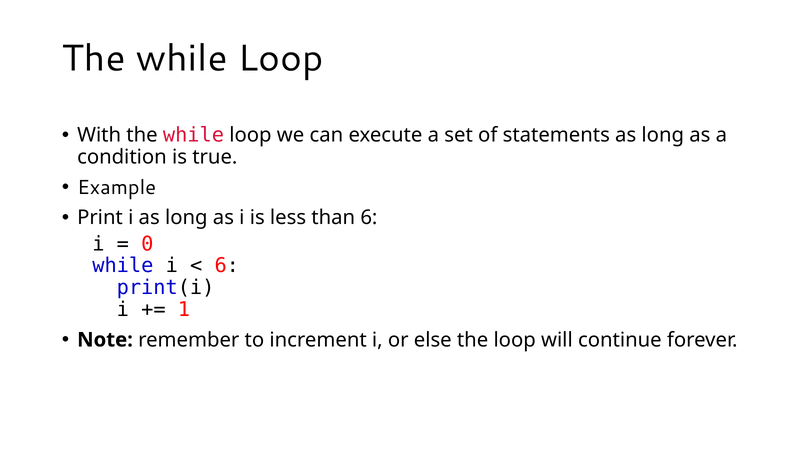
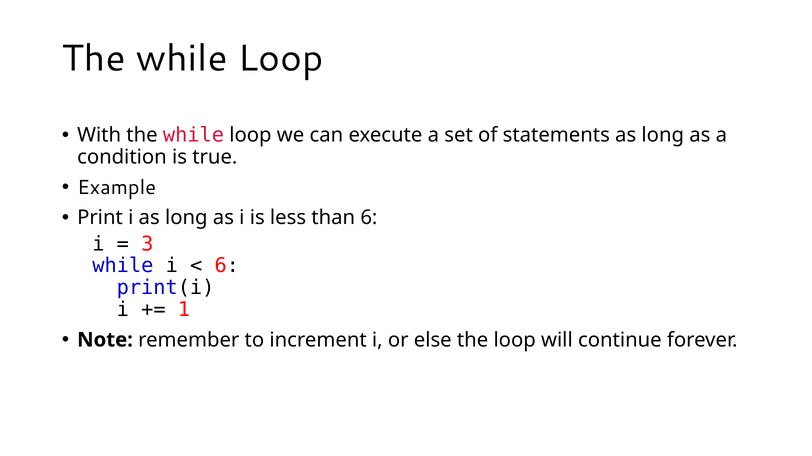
0: 0 -> 3
